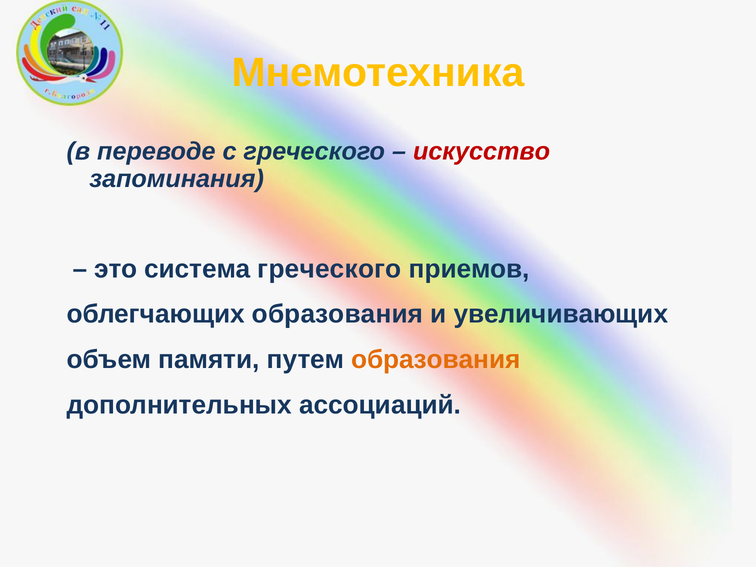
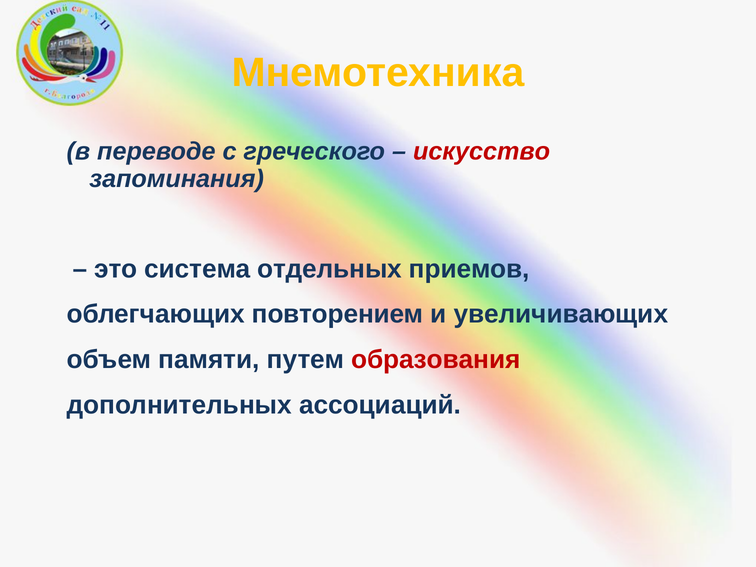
система греческого: греческого -> отдельных
облегчающих образования: образования -> повторением
образования at (436, 360) colour: orange -> red
